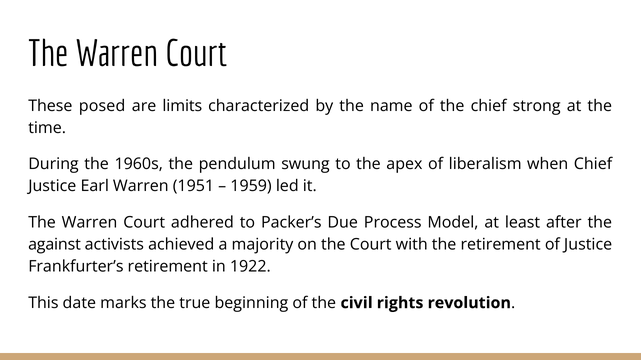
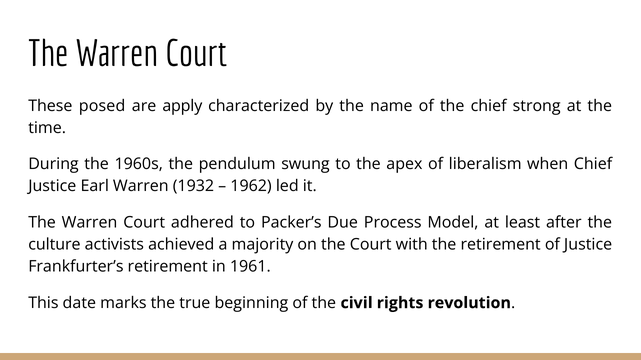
limits: limits -> apply
1951: 1951 -> 1932
1959: 1959 -> 1962
against: against -> culture
1922: 1922 -> 1961
